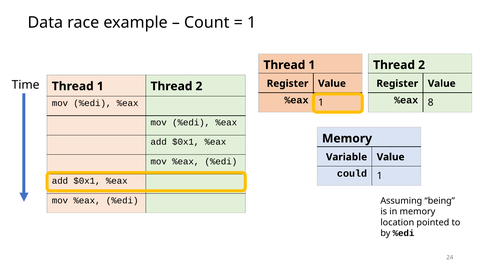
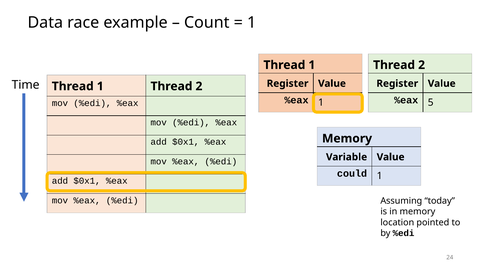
8: 8 -> 5
being: being -> today
